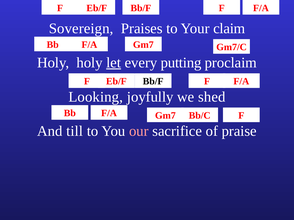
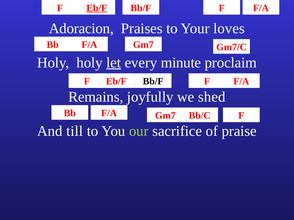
Eb/F at (97, 8) underline: none -> present
Sovereign: Sovereign -> Adoracion
claim: claim -> loves
putting: putting -> minute
Looking: Looking -> Remains
our colour: pink -> light green
